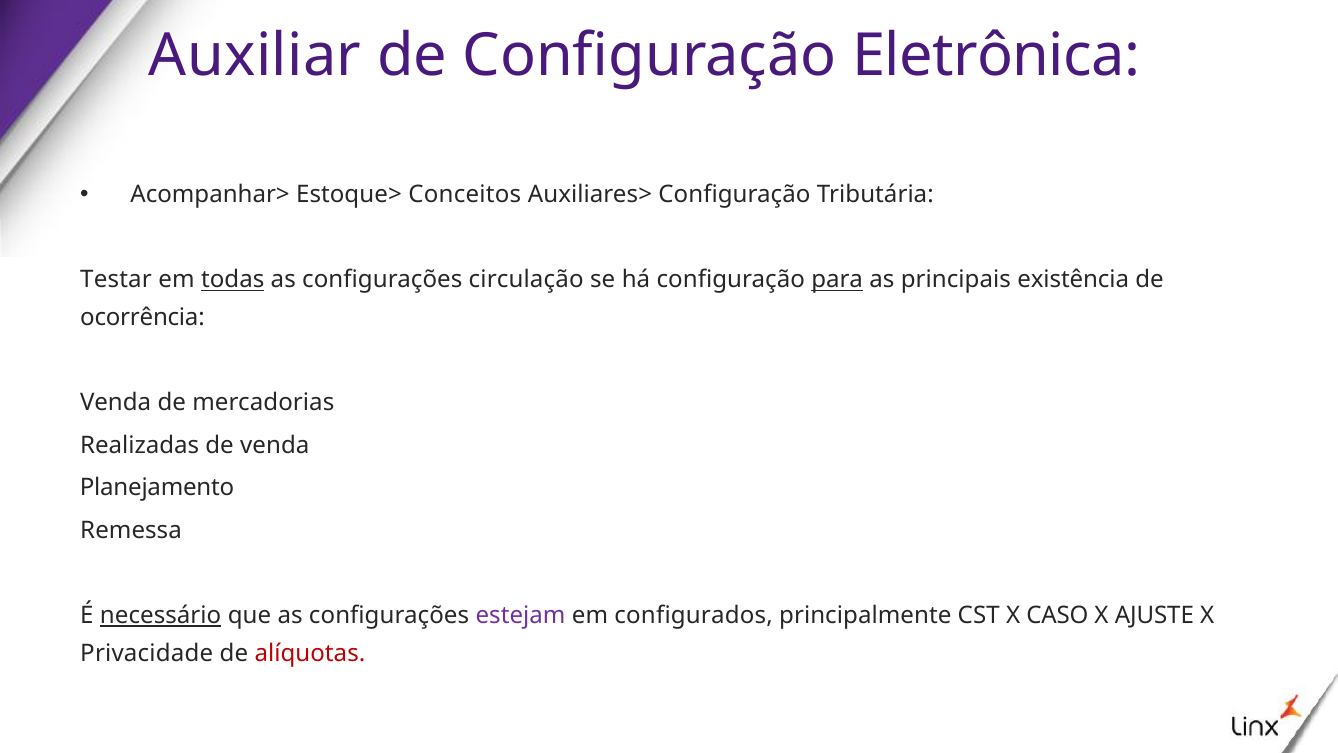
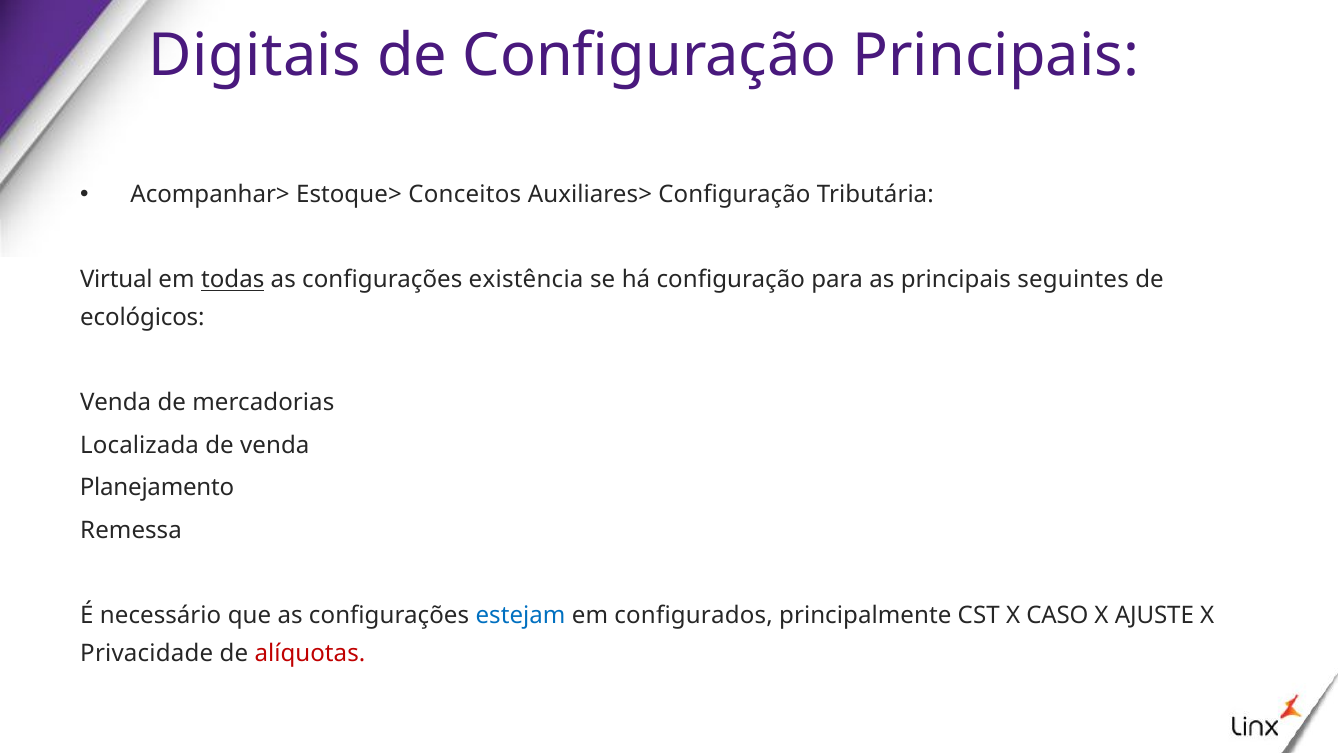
Auxiliar: Auxiliar -> Digitais
Configuração Eletrônica: Eletrônica -> Principais
Testar: Testar -> Virtual
circulação: circulação -> existência
para underline: present -> none
existência: existência -> seguintes
ocorrência: ocorrência -> ecológicos
Realizadas: Realizadas -> Localizada
necessário underline: present -> none
estejam colour: purple -> blue
